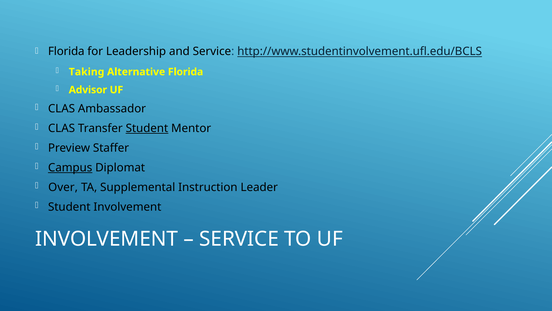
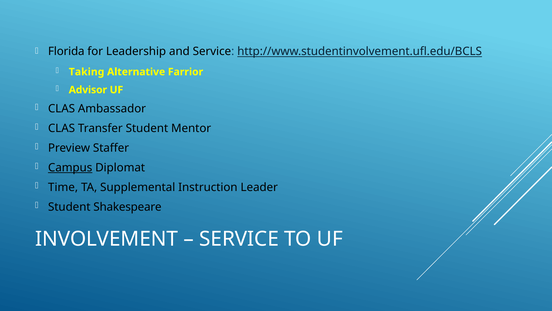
Alternative Florida: Florida -> Farrior
Student at (147, 128) underline: present -> none
Over: Over -> Time
Student Involvement: Involvement -> Shakespeare
